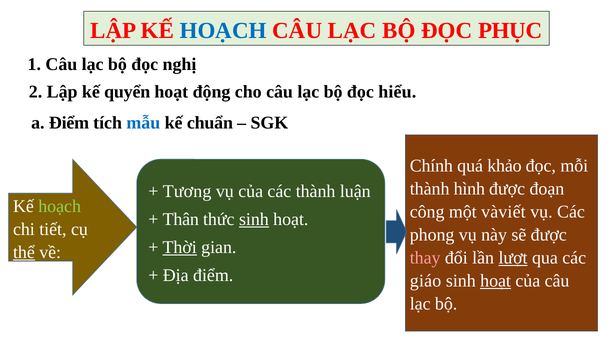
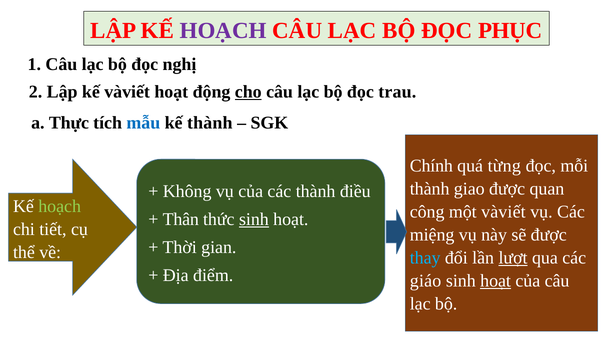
HOẠCH at (223, 31) colour: blue -> purple
kế quyển: quyển -> vàviết
cho underline: none -> present
hiểu: hiểu -> trau
a Điểm: Điểm -> Thực
kế chuẩn: chuẩn -> thành
khảo: khảo -> từng
hình: hình -> giao
đoạn: đoạn -> quan
Tương: Tương -> Không
luận: luận -> điều
phong: phong -> miệng
Thời underline: present -> none
thể underline: present -> none
thay colour: pink -> light blue
